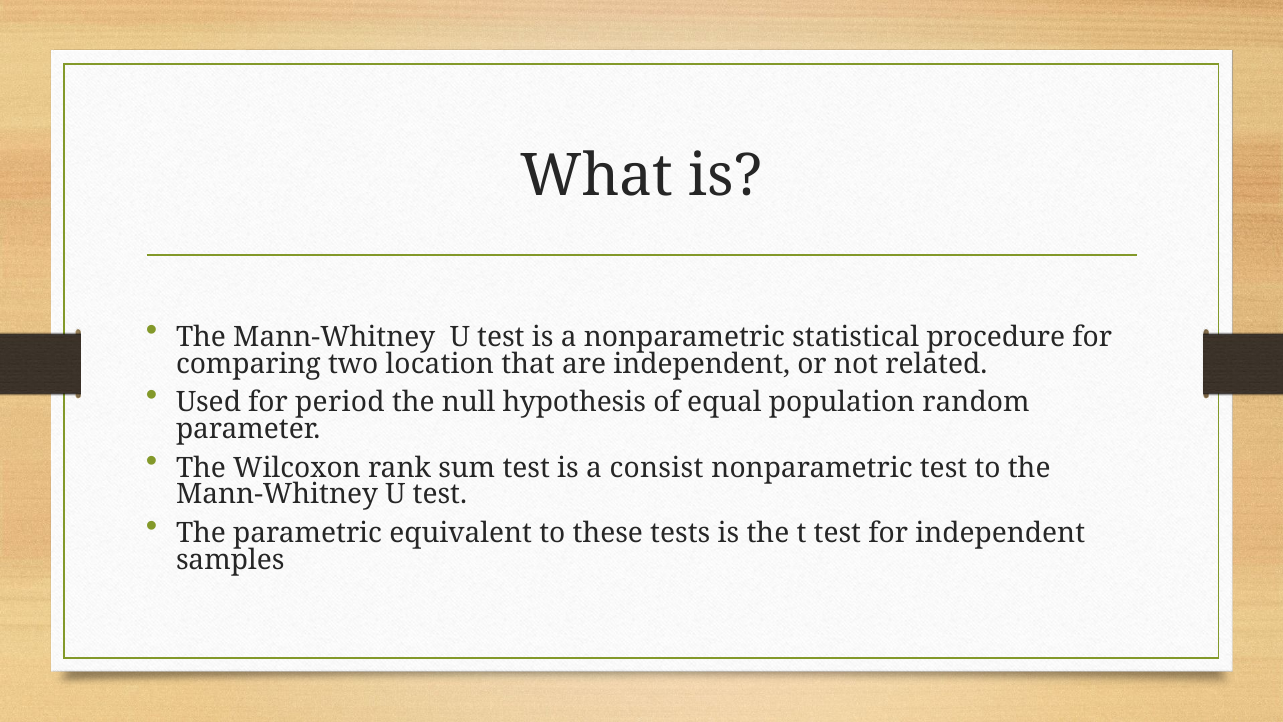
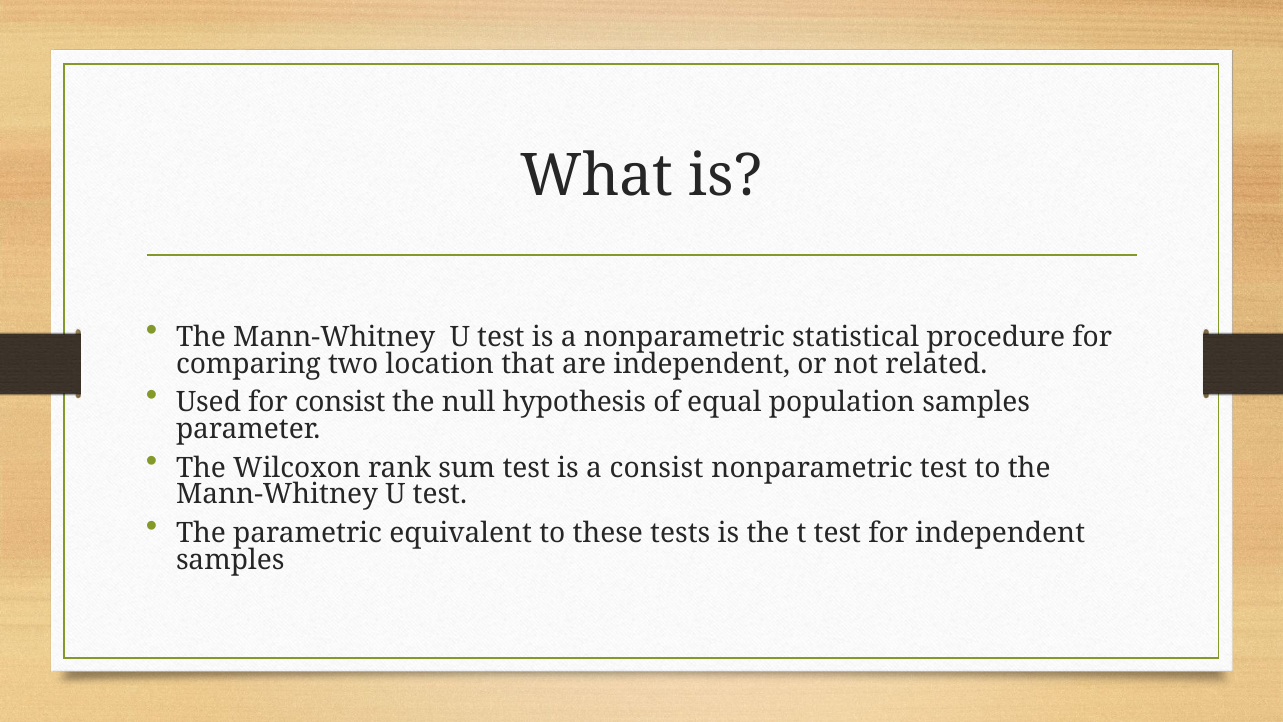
for period: period -> consist
population random: random -> samples
